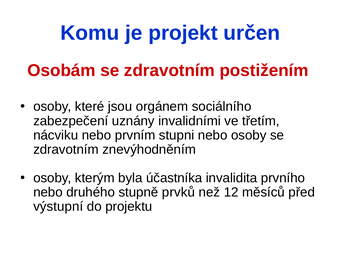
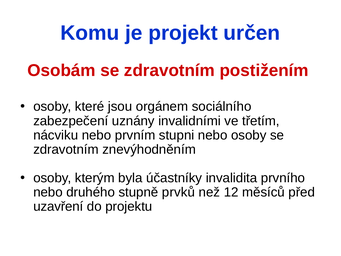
účastníka: účastníka -> účastníky
výstupní: výstupní -> uzavření
